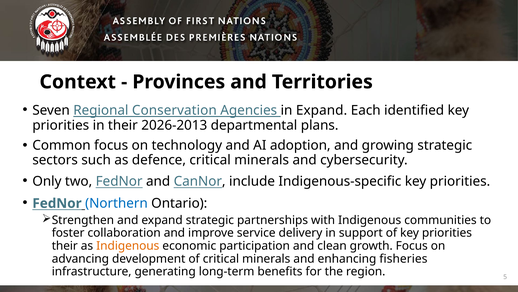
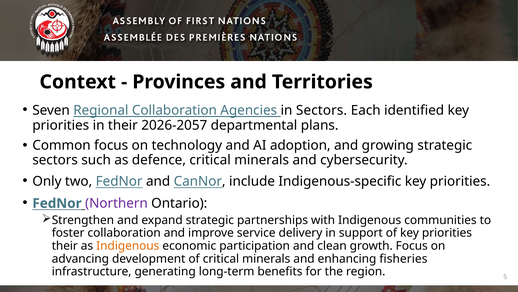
Regional Conservation: Conservation -> Collaboration
in Expand: Expand -> Sectors
2026-2013: 2026-2013 -> 2026-2057
Northern colour: blue -> purple
